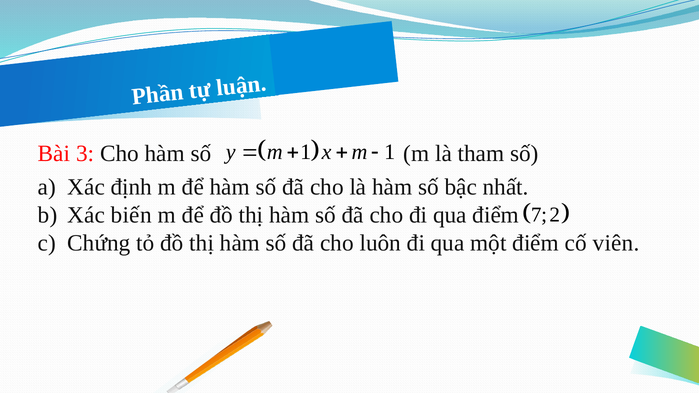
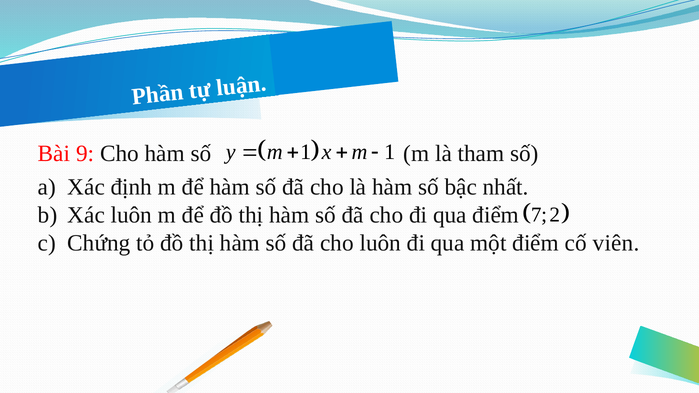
3: 3 -> 9
Xác biến: biến -> luôn
